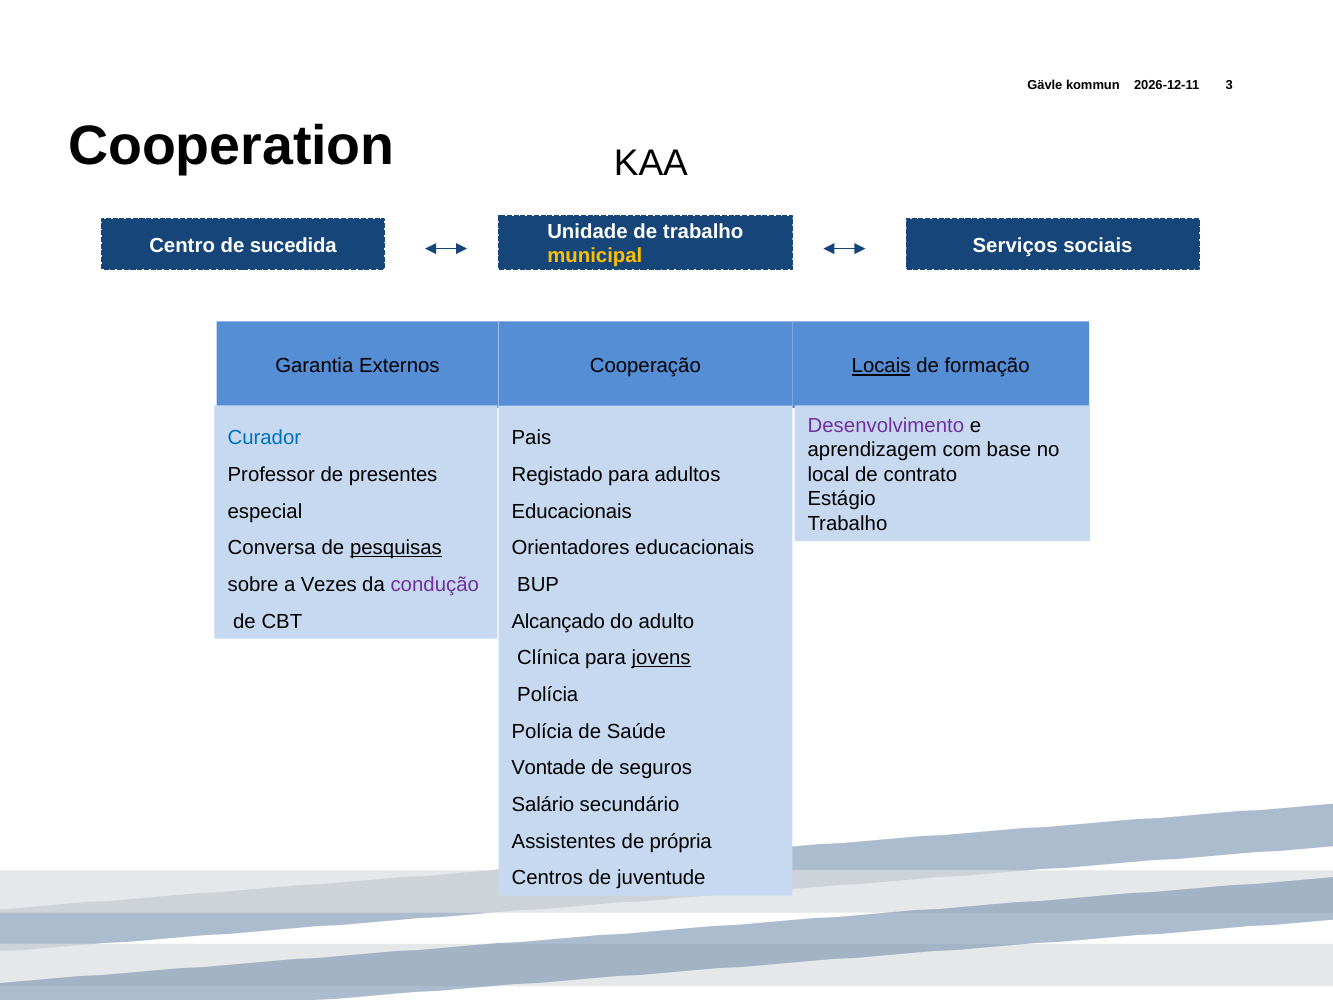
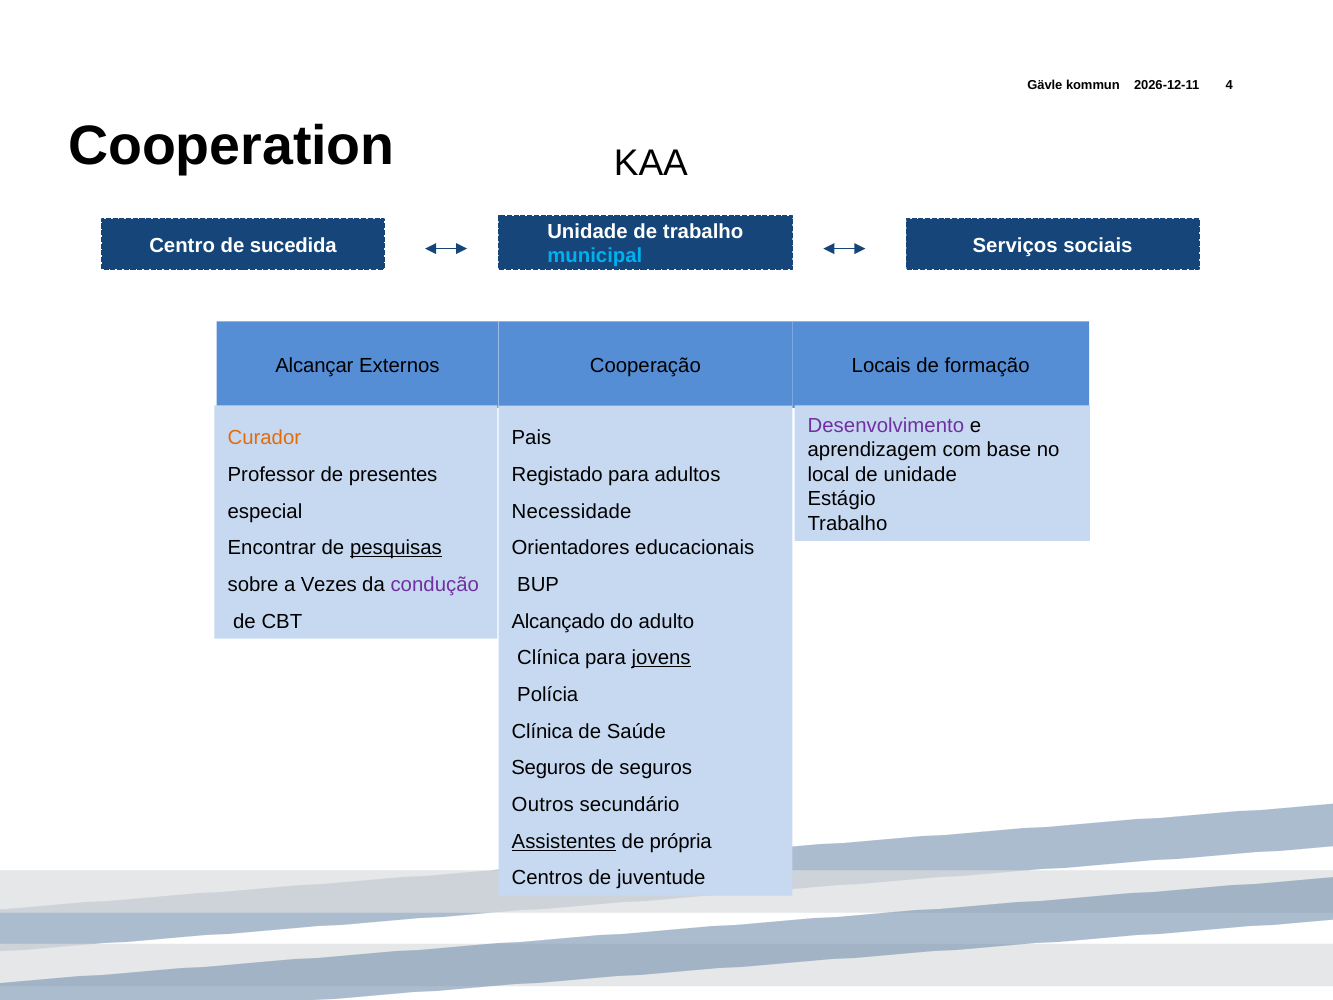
3: 3 -> 4
municipal colour: yellow -> light blue
Garantia: Garantia -> Alcançar
Locais underline: present -> none
Curador colour: blue -> orange
de contrato: contrato -> unidade
Educacionais at (572, 511): Educacionais -> Necessidade
Conversa: Conversa -> Encontrar
Polícia at (542, 731): Polícia -> Clínica
Vontade at (549, 768): Vontade -> Seguros
Salário: Salário -> Outros
Assistentes underline: none -> present
